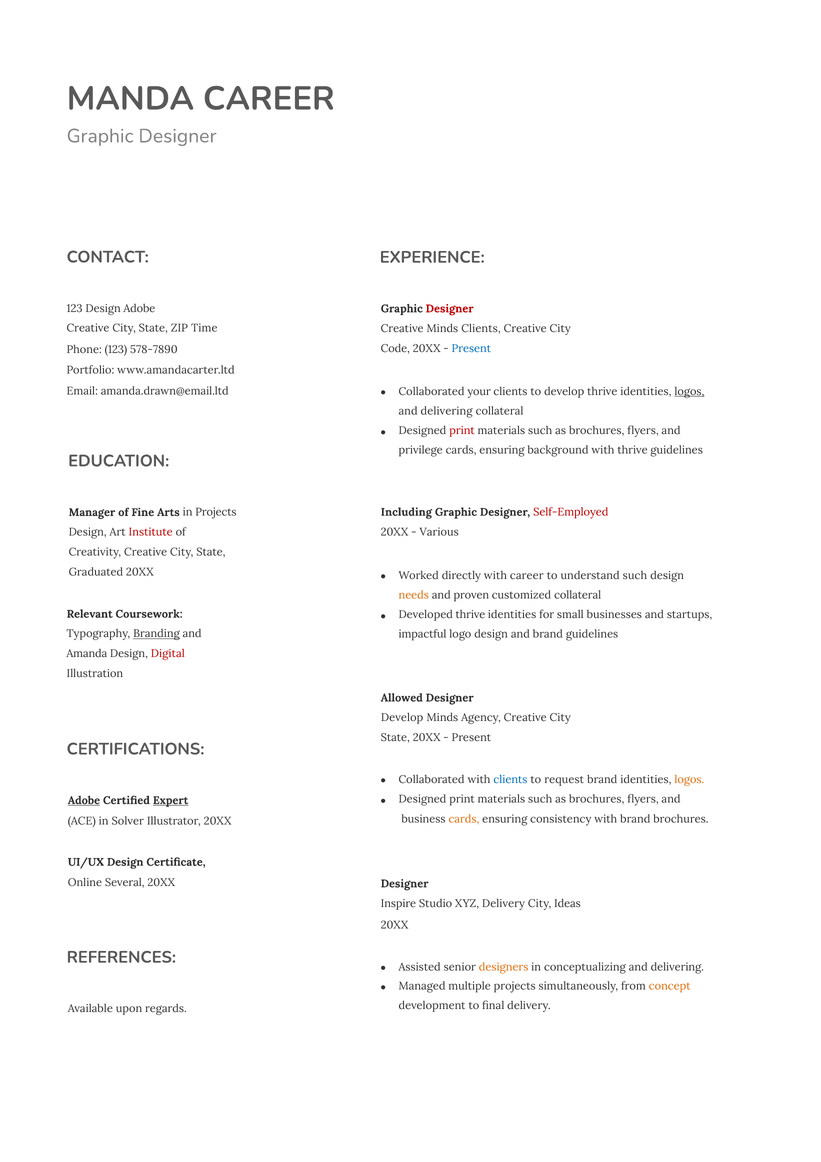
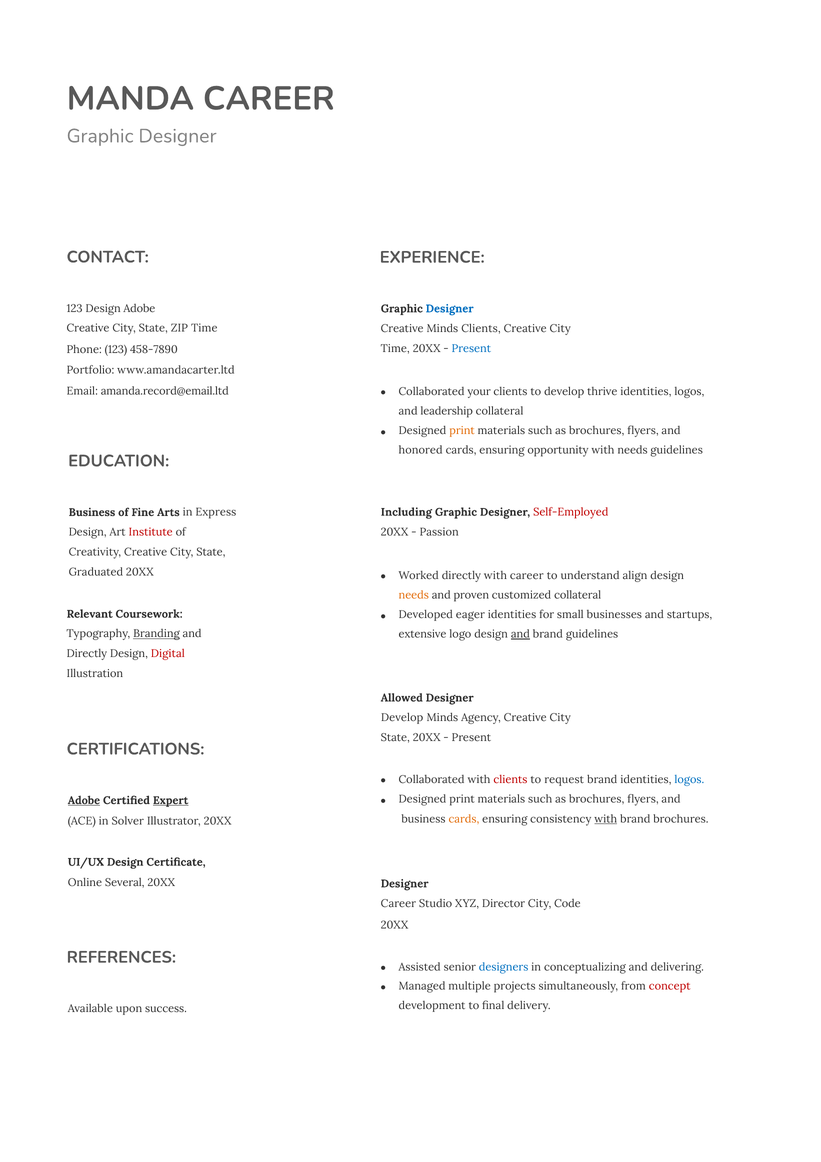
Designer at (450, 308) colour: red -> blue
Code at (395, 348): Code -> Time
578-7890: 578-7890 -> 458-7890
amanda.drawn@email.ltd: amanda.drawn@email.ltd -> amanda.record@email.ltd
logos at (689, 391) underline: present -> none
delivering at (447, 411): delivering -> leadership
print at (462, 430) colour: red -> orange
privilege: privilege -> honored
background: background -> opportunity
with thrive: thrive -> needs
Manager at (92, 512): Manager -> Business
in Projects: Projects -> Express
Various: Various -> Passion
understand such: such -> align
Developed thrive: thrive -> eager
impactful: impactful -> extensive
and at (520, 634) underline: none -> present
Amanda at (87, 653): Amanda -> Directly
clients at (510, 779) colour: blue -> red
logos at (689, 779) colour: orange -> blue
with at (606, 818) underline: none -> present
Inspire at (398, 903): Inspire -> Career
XYZ Delivery: Delivery -> Director
Ideas: Ideas -> Code
designers colour: orange -> blue
concept colour: orange -> red
regards: regards -> success
